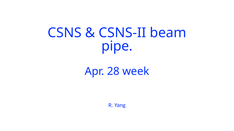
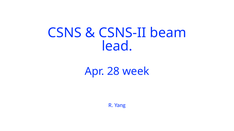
pipe: pipe -> lead
